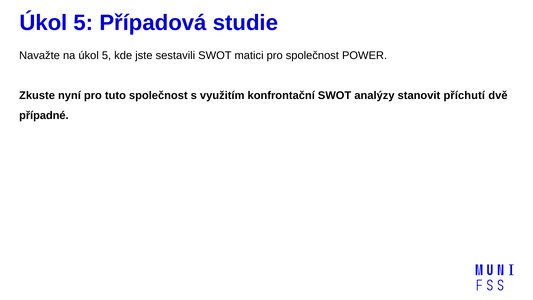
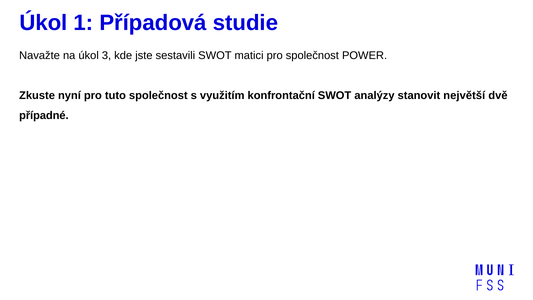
5 at (83, 23): 5 -> 1
na úkol 5: 5 -> 3
příchutí: příchutí -> největší
